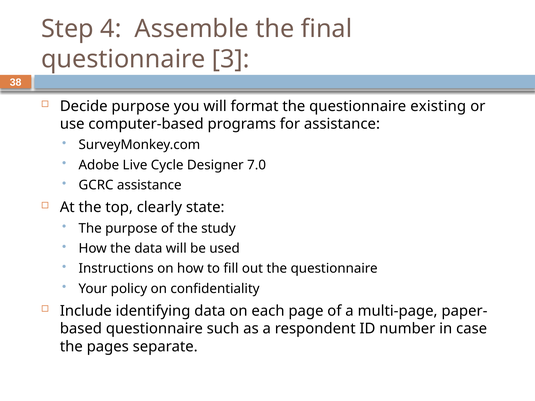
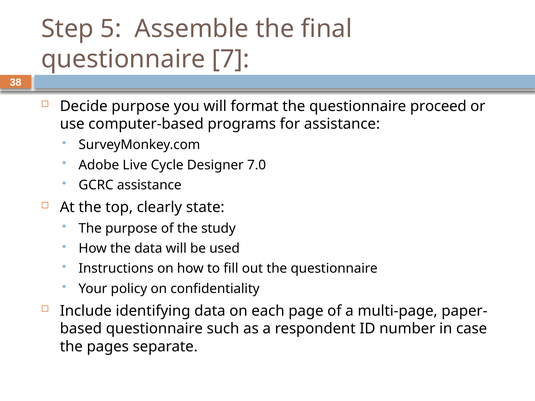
4: 4 -> 5
3: 3 -> 7
existing: existing -> proceed
